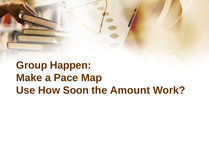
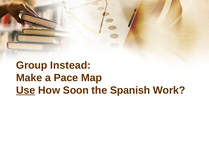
Happen: Happen -> Instead
Use underline: none -> present
Amount: Amount -> Spanish
